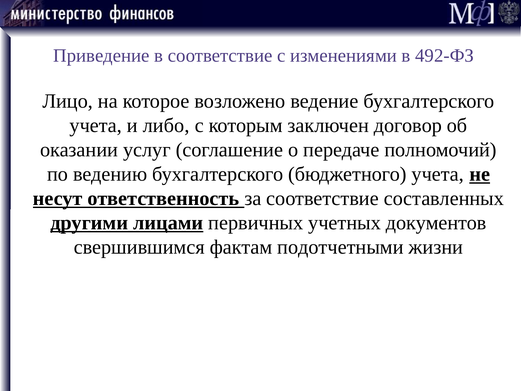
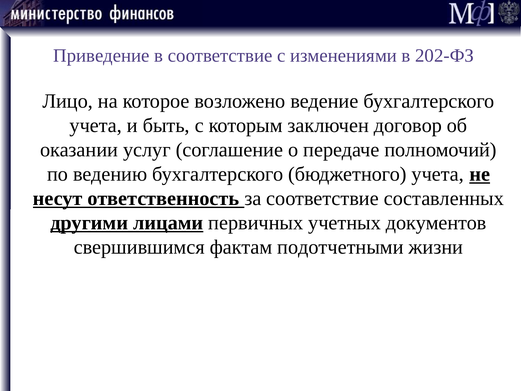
492-ФЗ: 492-ФЗ -> 202-ФЗ
либо: либо -> быть
